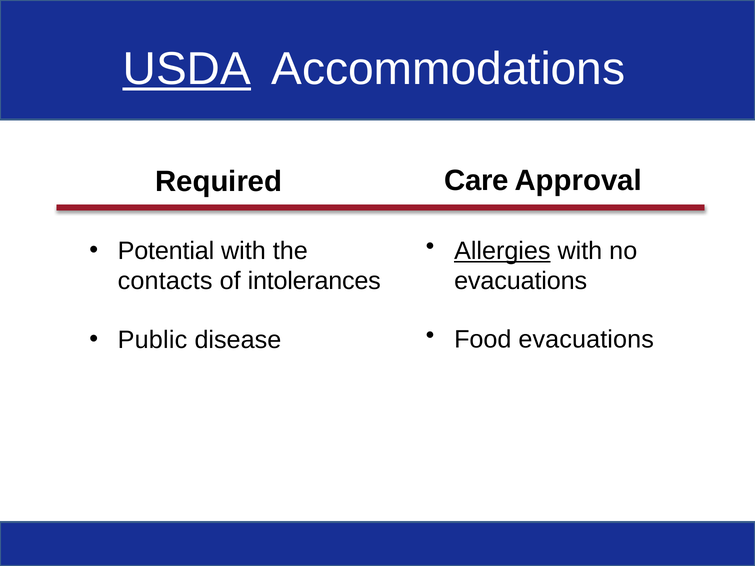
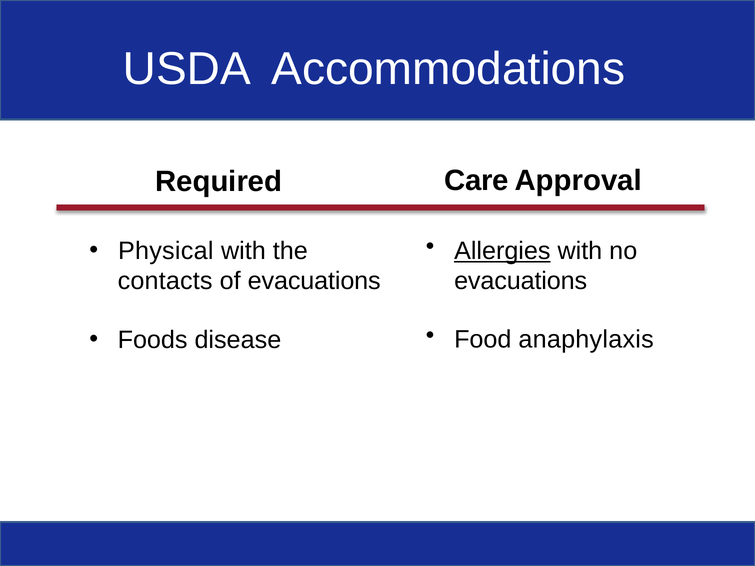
USDA underline: present -> none
Potential: Potential -> Physical
of intolerances: intolerances -> evacuations
Food evacuations: evacuations -> anaphylaxis
Public: Public -> Foods
